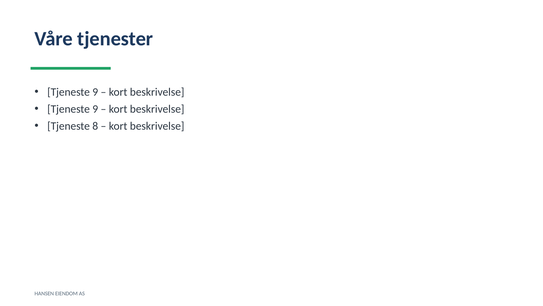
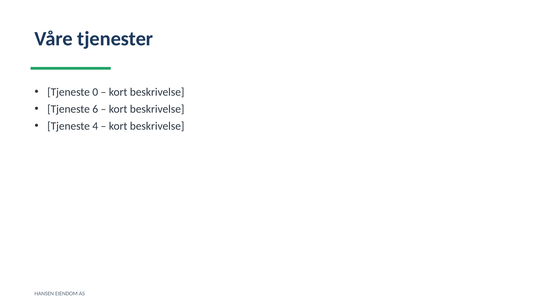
9 at (95, 92): 9 -> 0
9 at (95, 109): 9 -> 6
8: 8 -> 4
